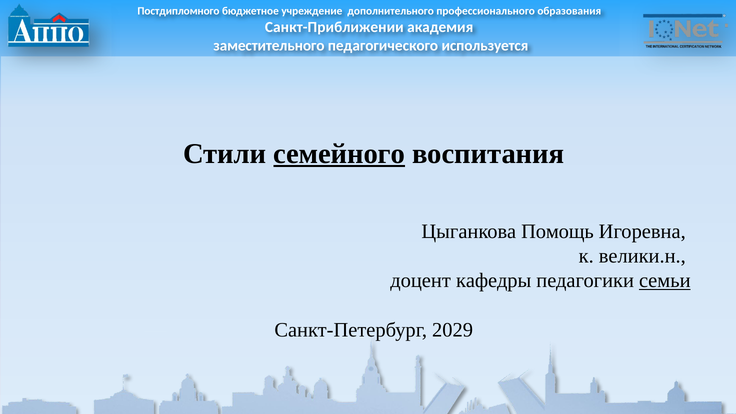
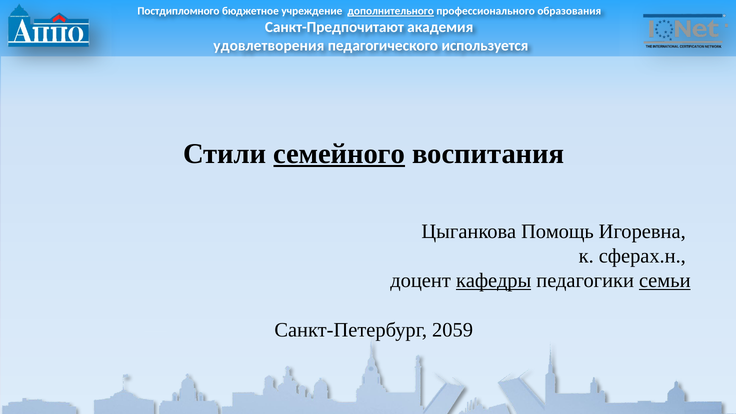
дополнительного underline: none -> present
Санкт-Приближении: Санкт-Приближении -> Санкт-Предпочитают
заместительного: заместительного -> удовлетворения
велики.н: велики.н -> сферах.н
кафедры underline: none -> present
2029: 2029 -> 2059
